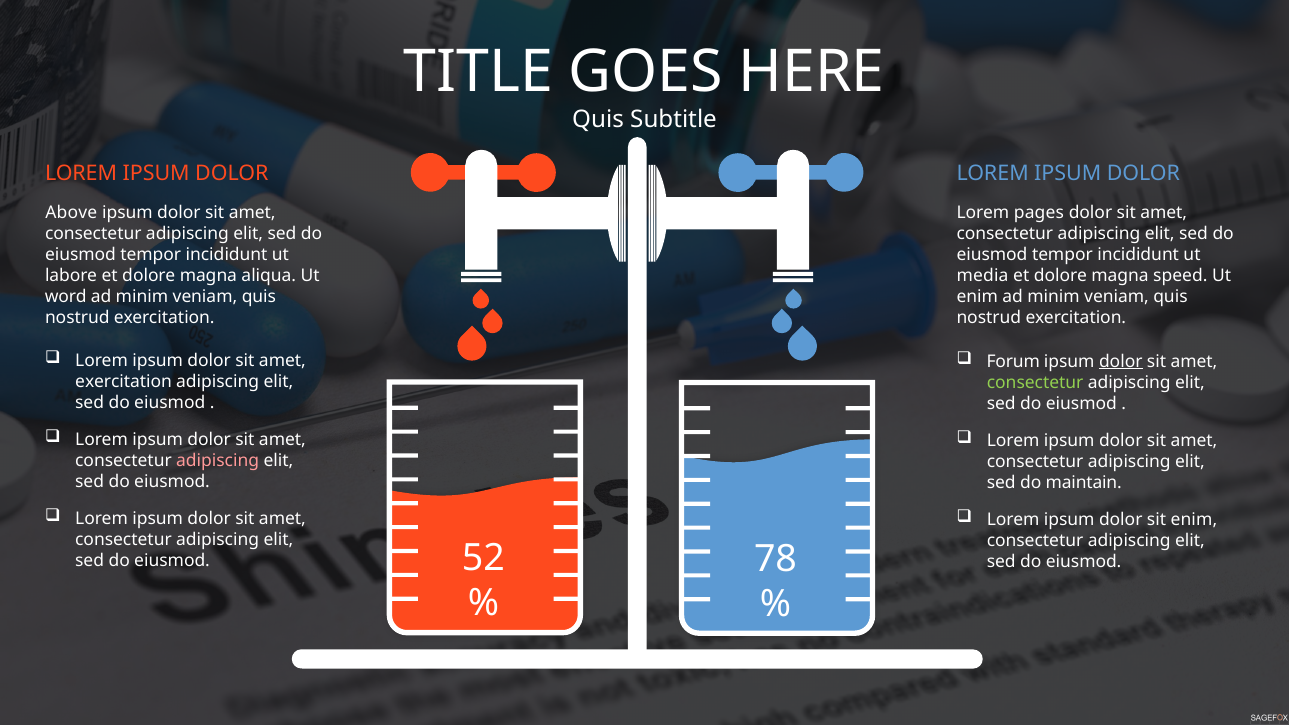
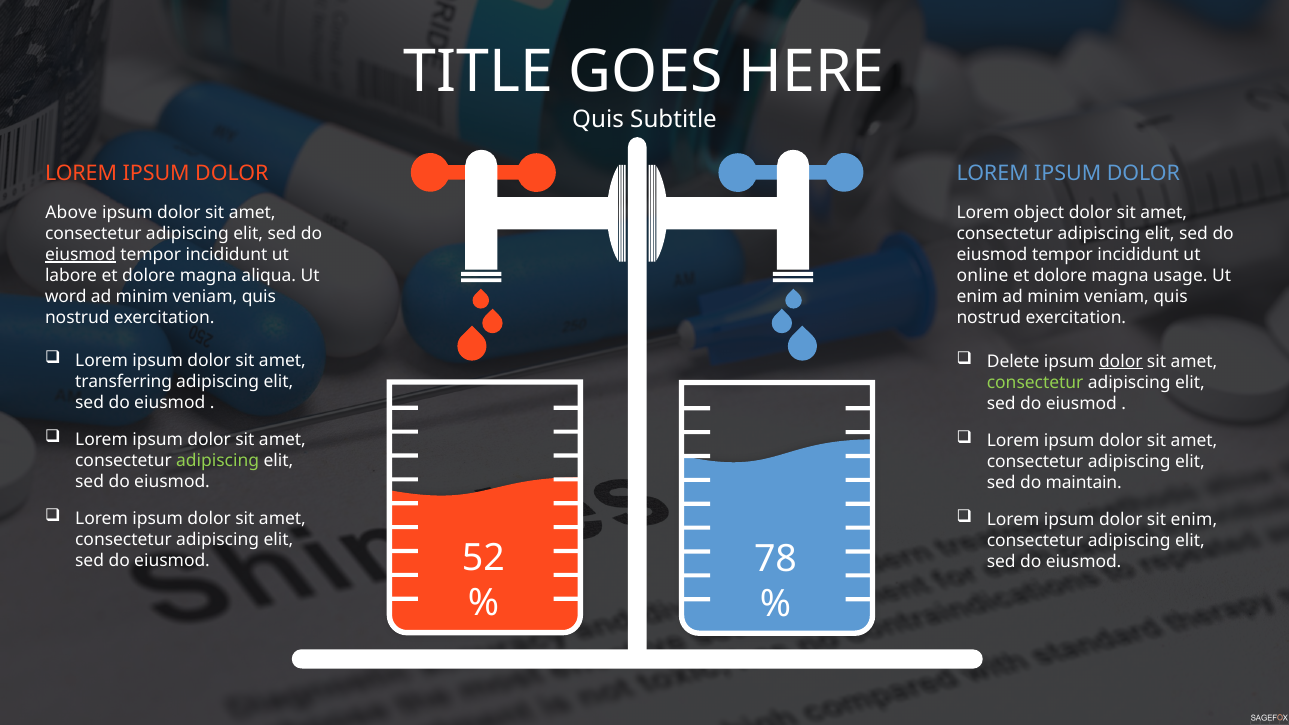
pages: pages -> object
eiusmod at (80, 254) underline: none -> present
media: media -> online
speed: speed -> usage
Forum: Forum -> Delete
exercitation at (124, 382): exercitation -> transferring
adipiscing at (218, 461) colour: pink -> light green
